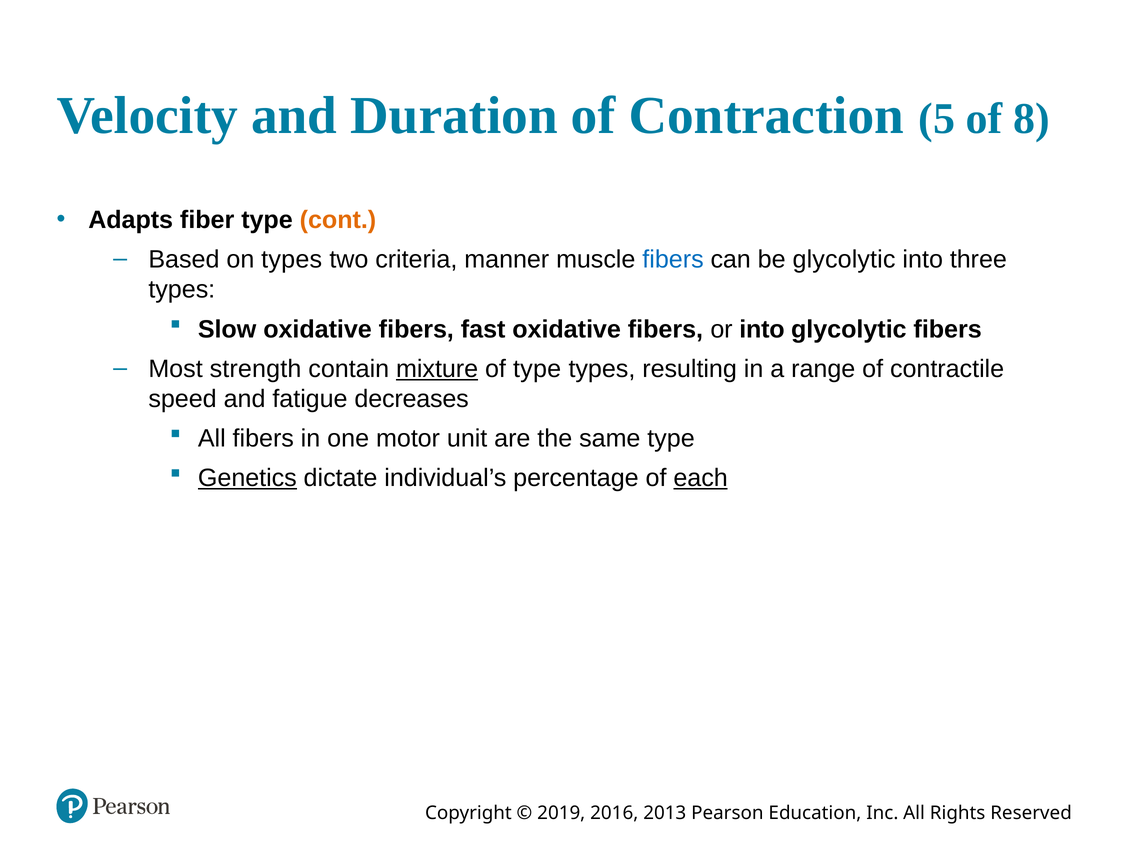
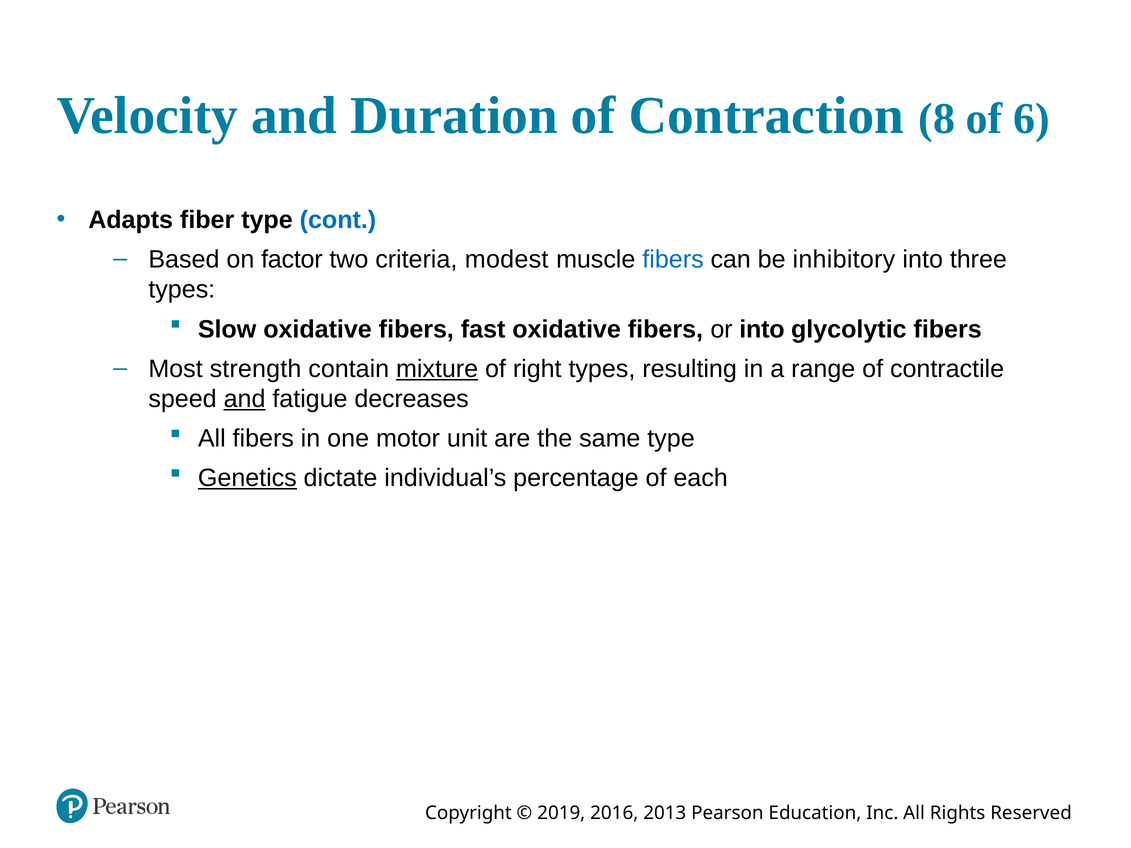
5: 5 -> 8
8: 8 -> 6
cont colour: orange -> blue
on types: types -> factor
manner: manner -> modest
be glycolytic: glycolytic -> inhibitory
of type: type -> right
and at (245, 399) underline: none -> present
each underline: present -> none
